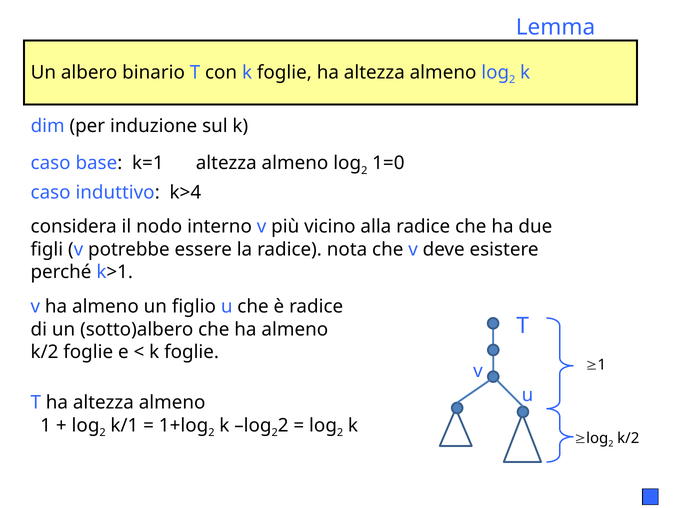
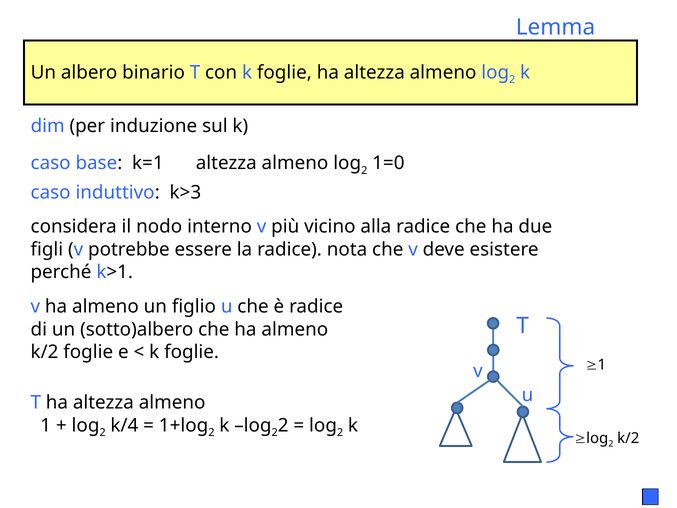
k>4: k>4 -> k>3
k/1: k/1 -> k/4
